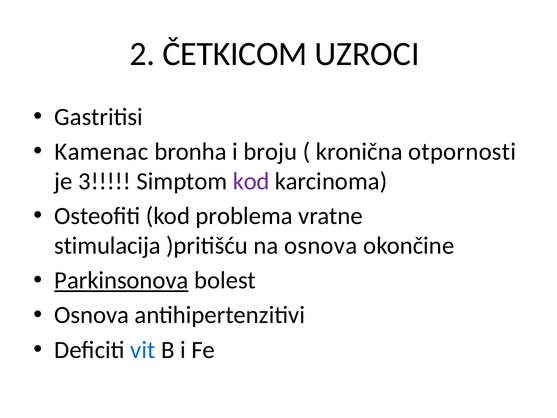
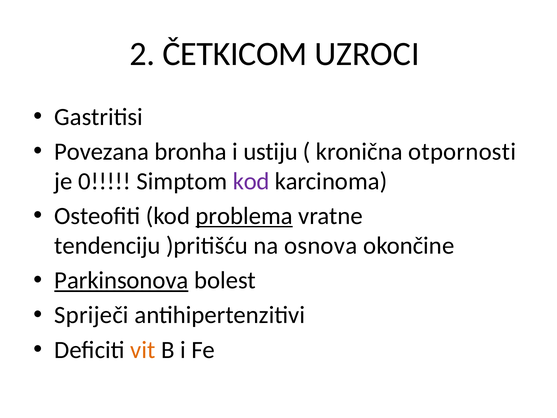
Kamenac: Kamenac -> Povezana
broju: broju -> ustiju
3: 3 -> 0
problema underline: none -> present
stimulacija: stimulacija -> tendenciju
Osnova at (92, 315): Osnova -> Spriječi
vit colour: blue -> orange
